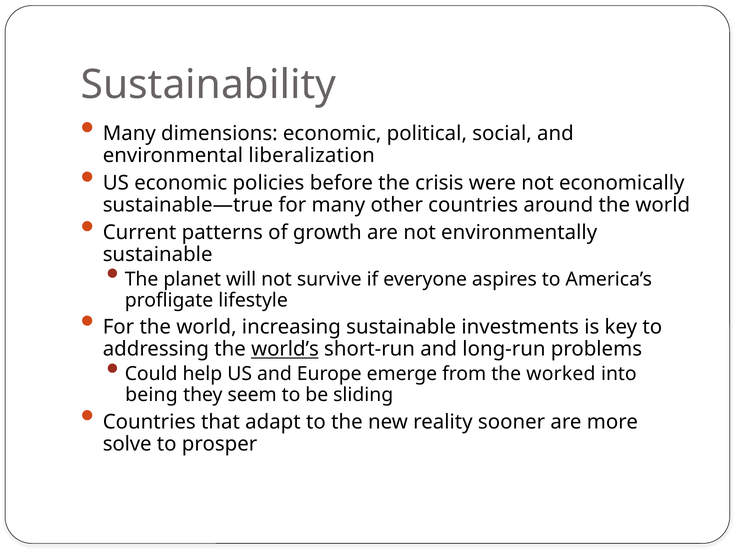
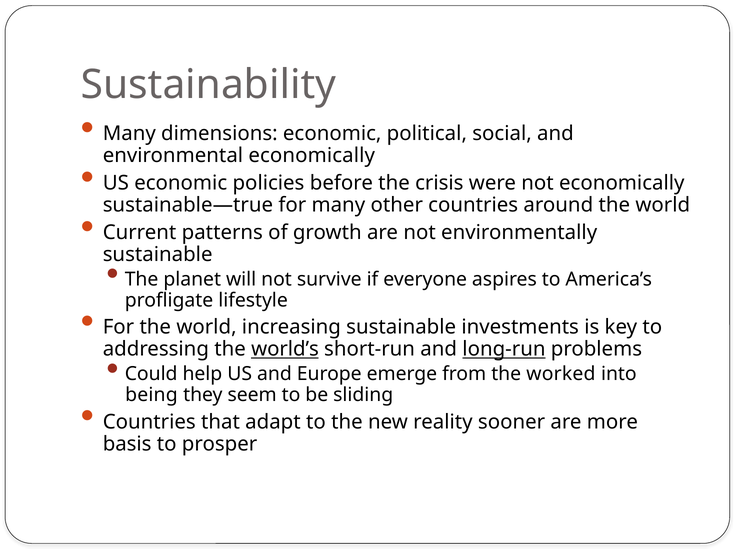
environmental liberalization: liberalization -> economically
long-run underline: none -> present
solve: solve -> basis
